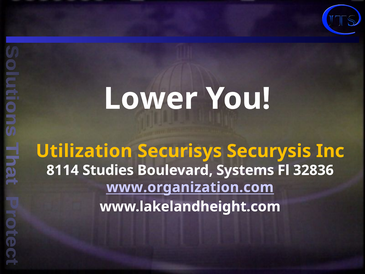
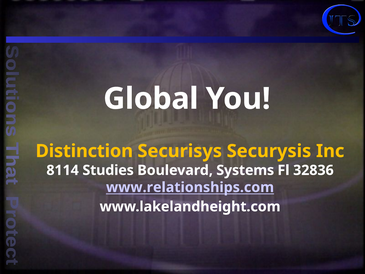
Lower: Lower -> Global
Utilization: Utilization -> Distinction
www.organization.com: www.organization.com -> www.relationships.com
